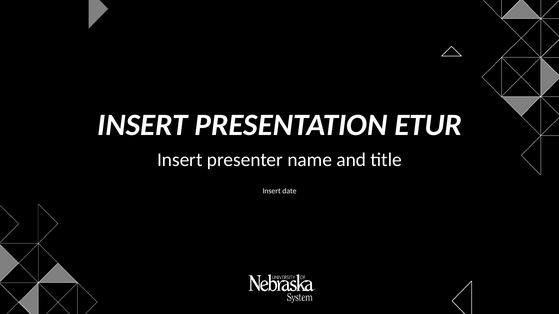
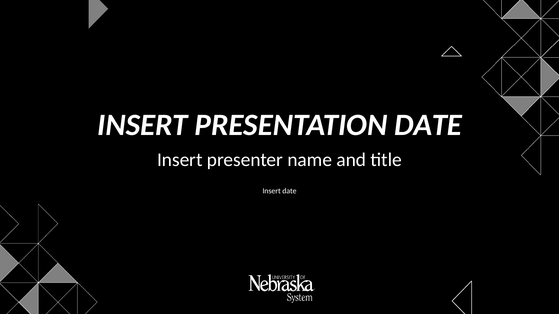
PRESENTATION ETUR: ETUR -> DATE
